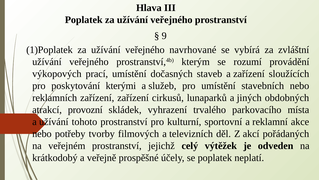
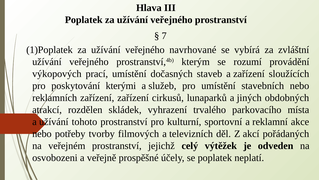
9: 9 -> 7
provozní: provozní -> rozdělen
krátkodobý: krátkodobý -> osvobozeni
